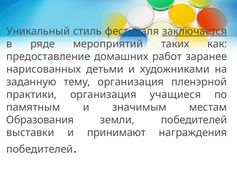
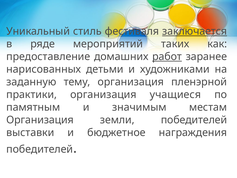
работ underline: none -> present
Образования at (40, 120): Образования -> Организация
принимают: принимают -> бюджетное
